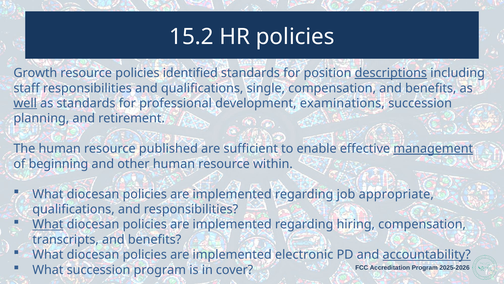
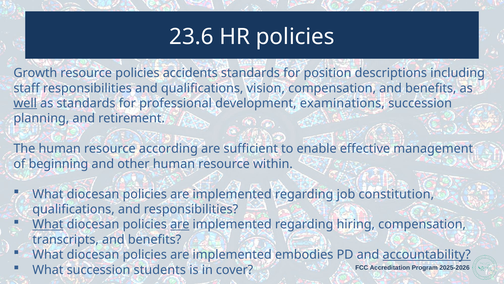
15.2: 15.2 -> 23.6
identified: identified -> accidents
descriptions underline: present -> none
single: single -> vision
published: published -> according
management underline: present -> none
appropriate: appropriate -> constitution
are at (180, 224) underline: none -> present
electronic: electronic -> embodies
succession program: program -> students
